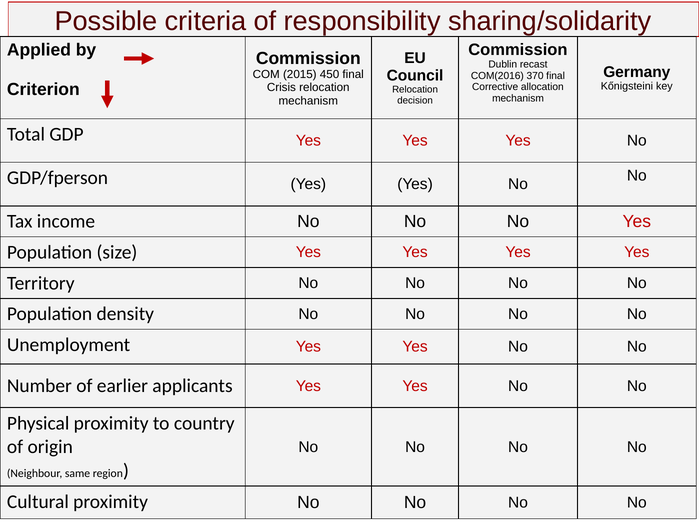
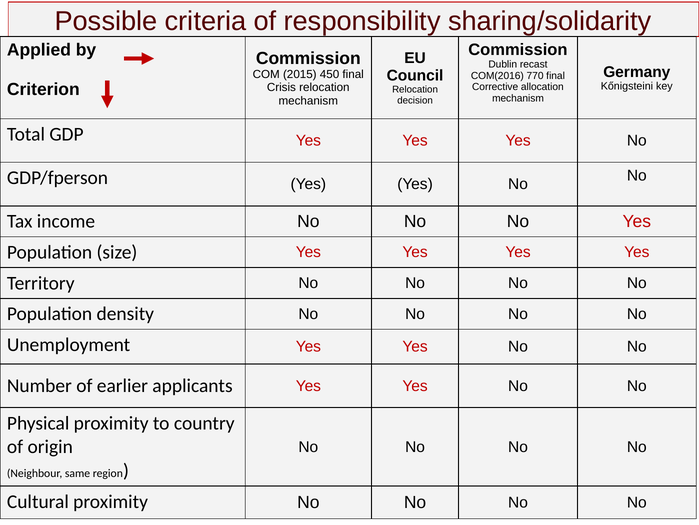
370: 370 -> 770
